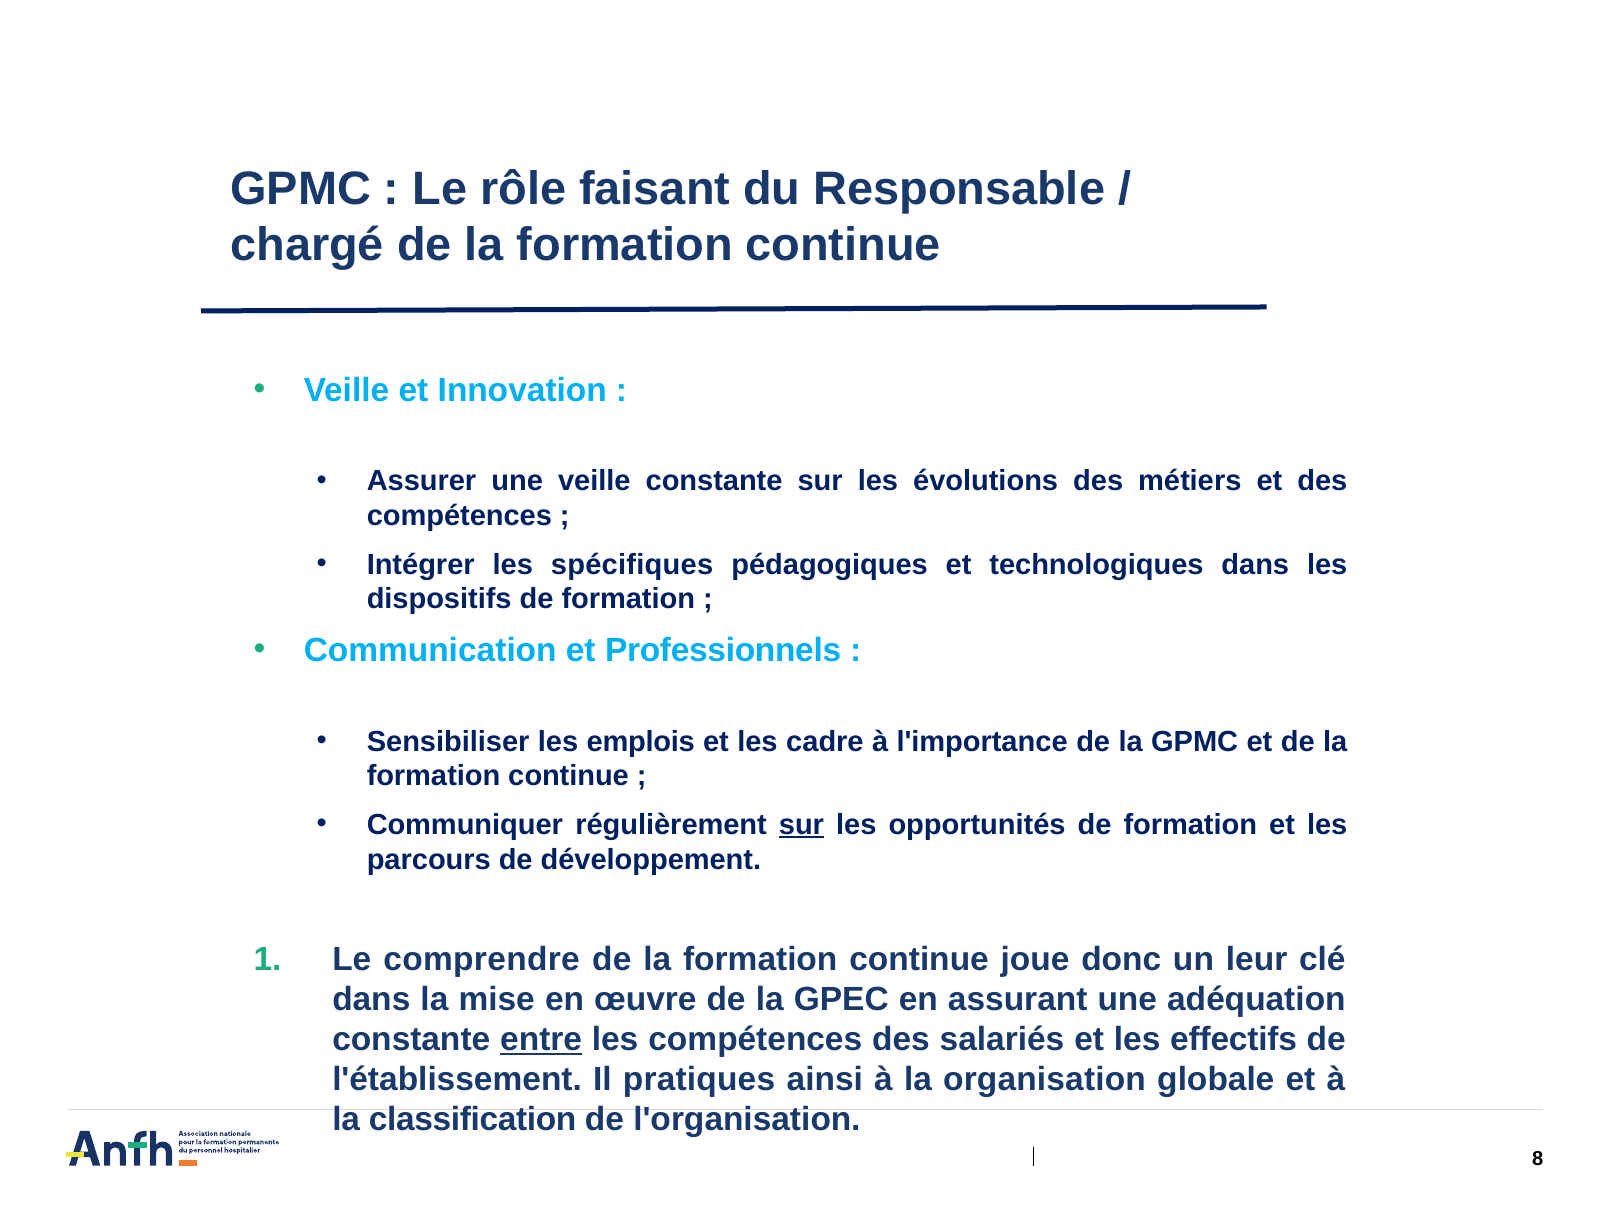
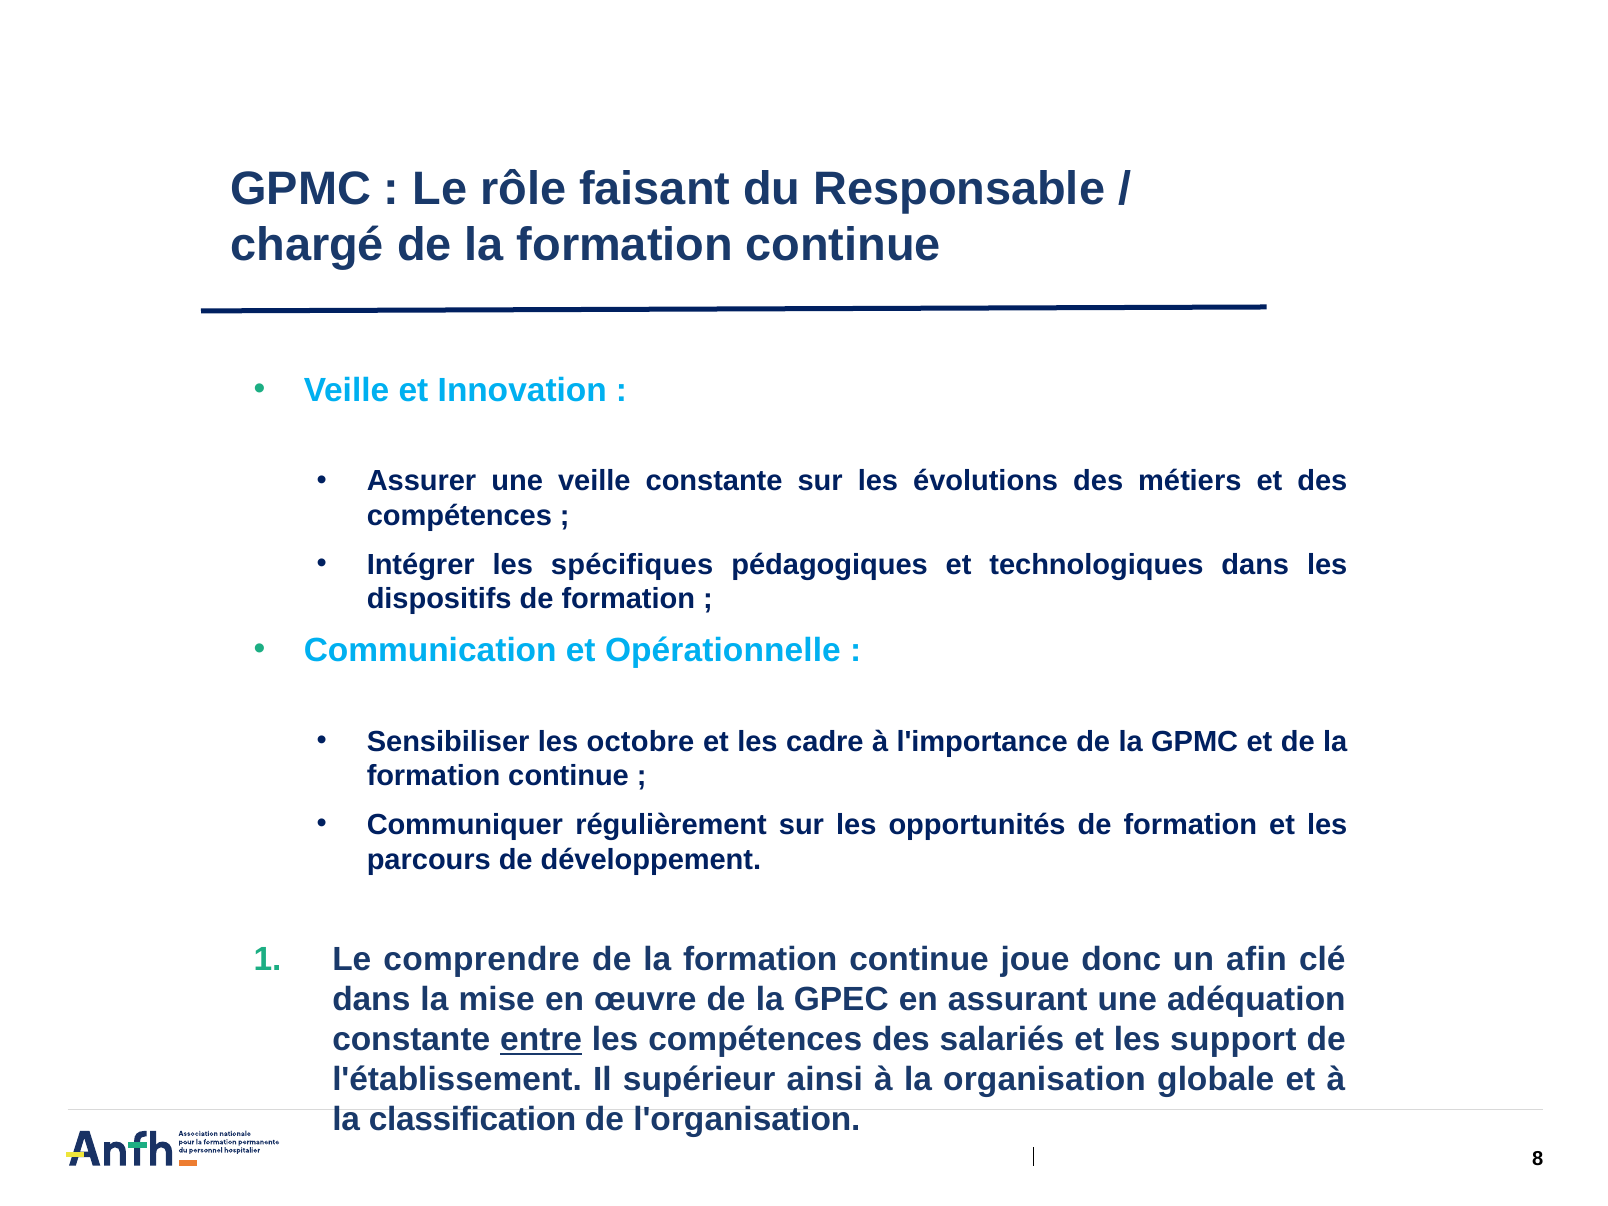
Professionnels: Professionnels -> Opérationnelle
emplois: emplois -> octobre
sur at (801, 825) underline: present -> none
leur: leur -> afin
effectifs: effectifs -> support
pratiques: pratiques -> supérieur
